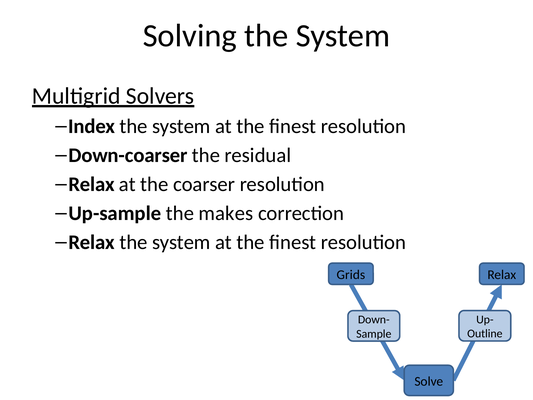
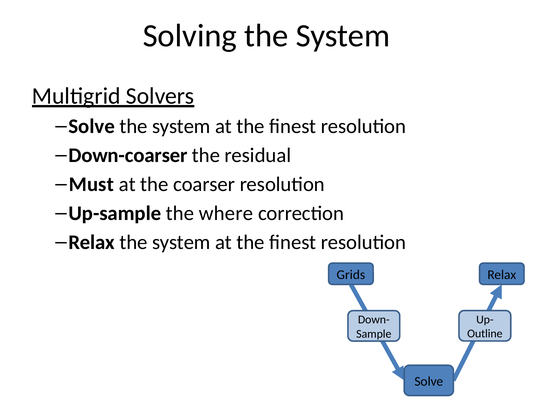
Index at (92, 126): Index -> Solve
Relax at (92, 184): Relax -> Must
makes: makes -> where
